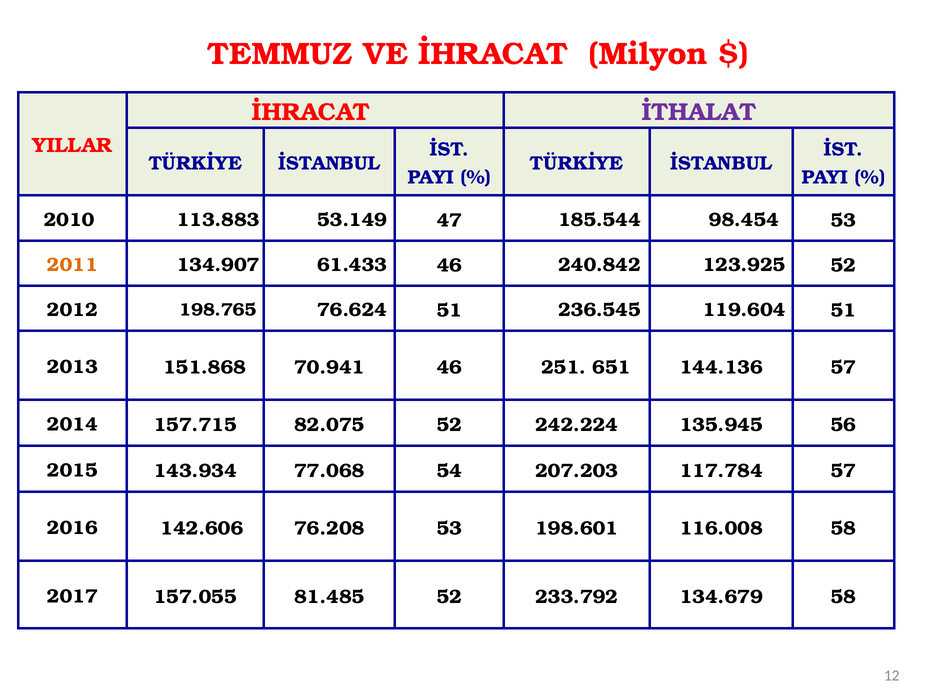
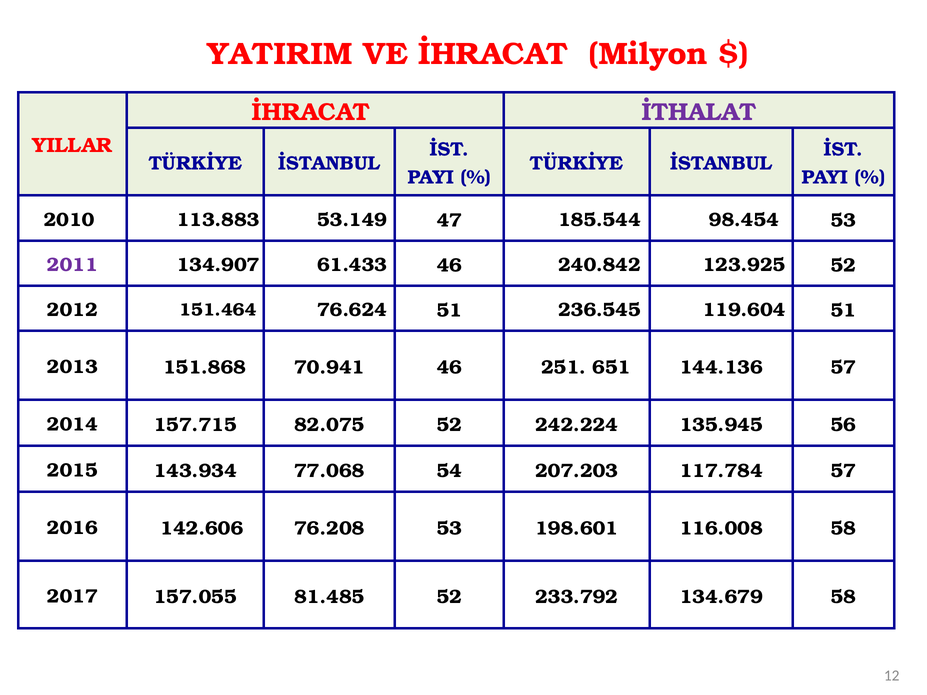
TEMMUZ: TEMMUZ -> YATIRIM
2011 colour: orange -> purple
198.765: 198.765 -> 151.464
